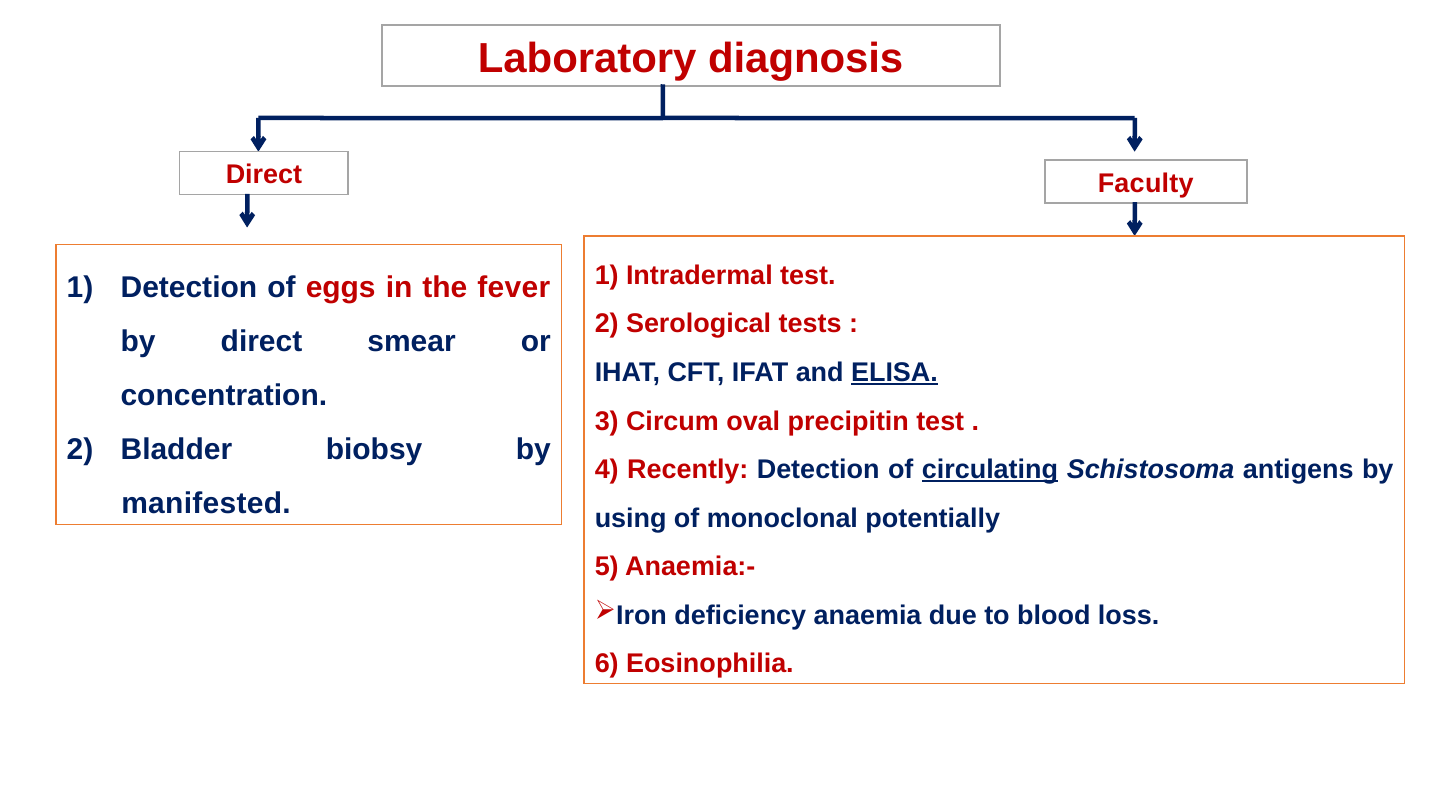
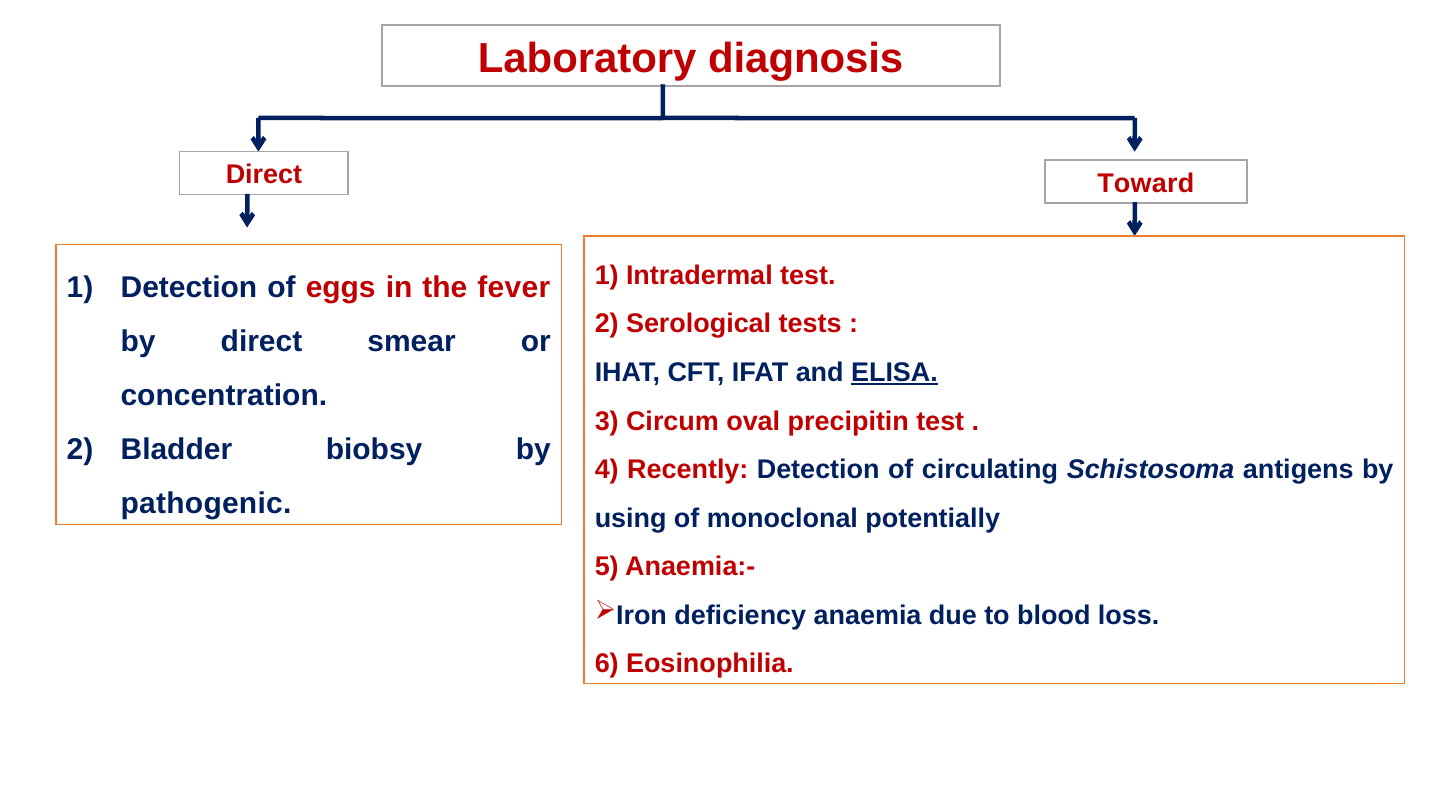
Faculty: Faculty -> Toward
circulating underline: present -> none
manifested: manifested -> pathogenic
